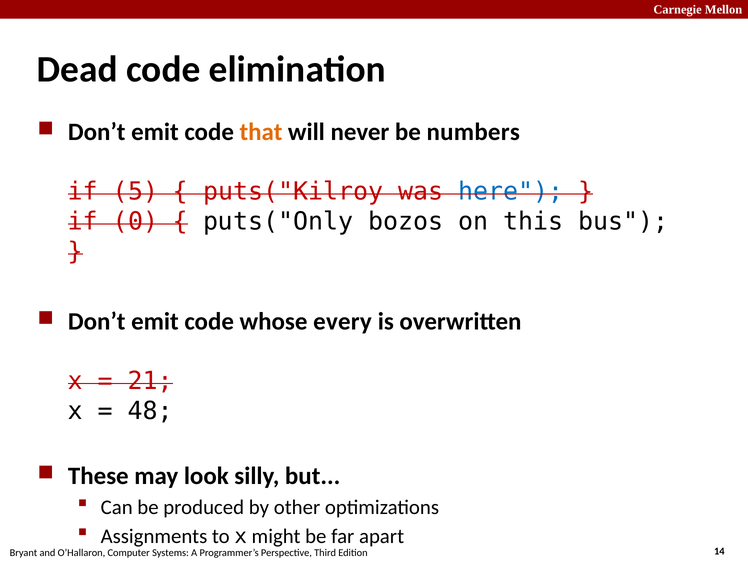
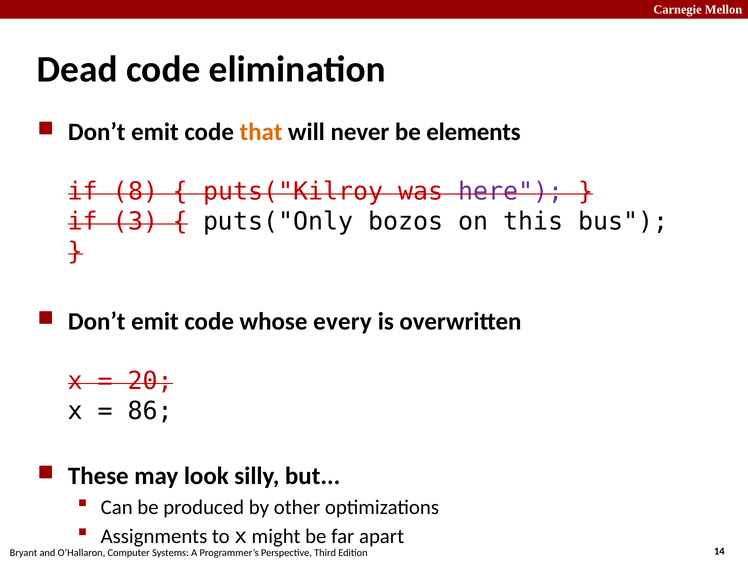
numbers: numbers -> elements
5: 5 -> 8
here colour: blue -> purple
0: 0 -> 3
21: 21 -> 20
48: 48 -> 86
